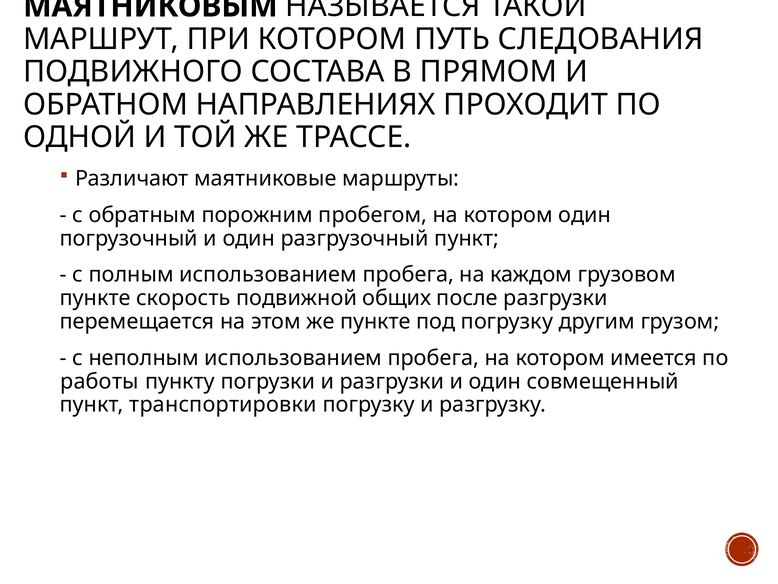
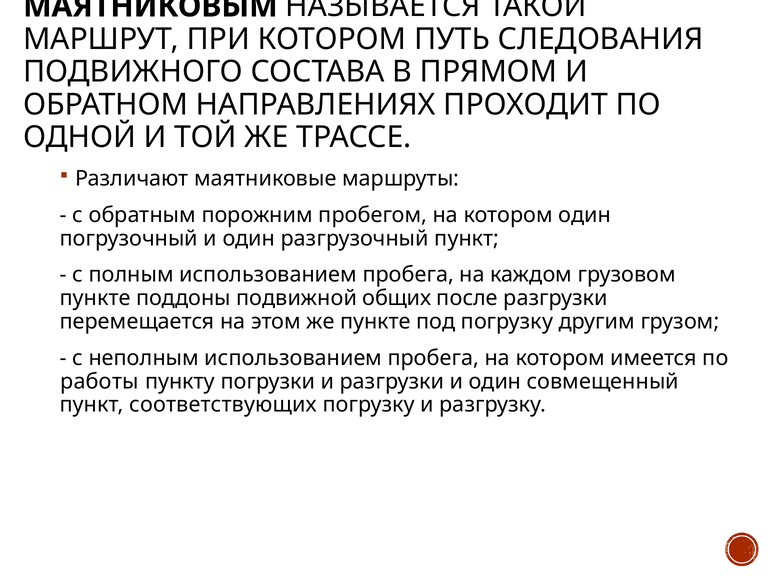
скорость: скорость -> поддоны
транспортировки: транспортировки -> соответствующих
